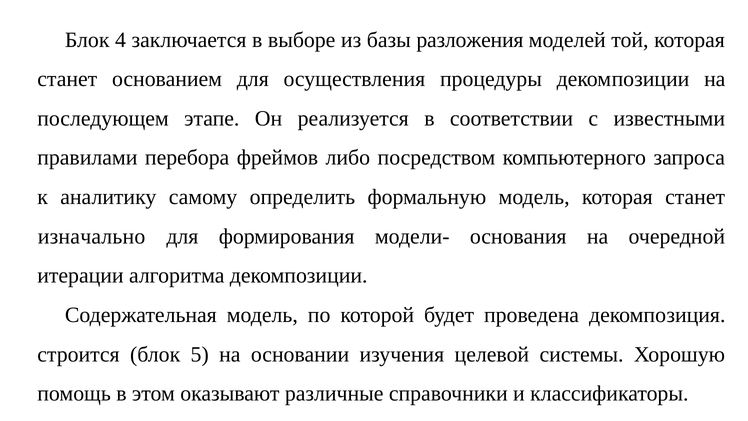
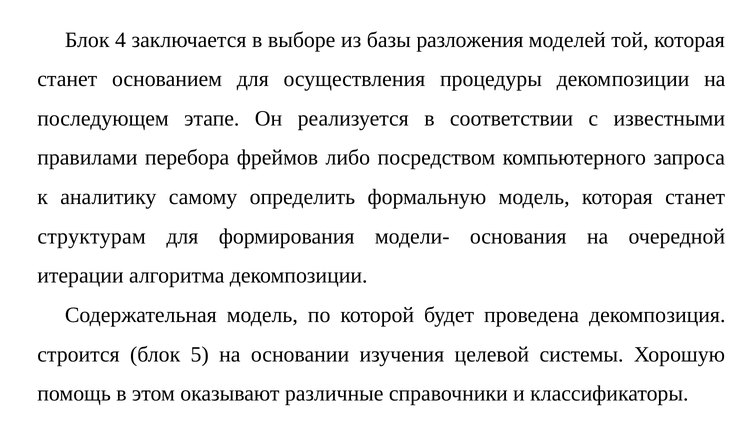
изначально: изначально -> структурам
